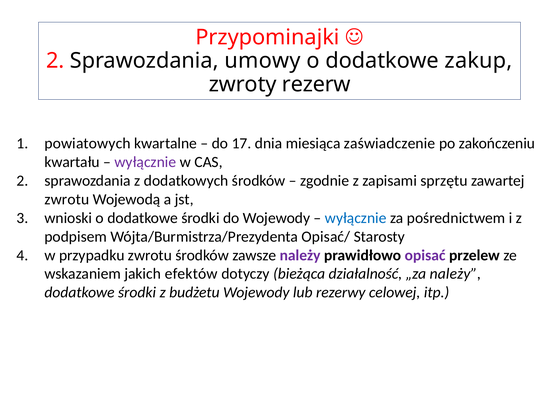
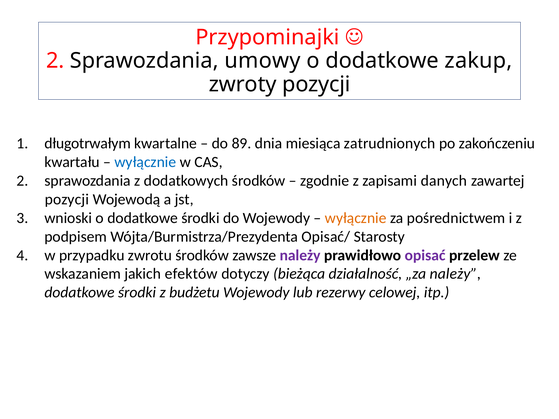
zwroty rezerw: rezerw -> pozycji
powiatowych: powiatowych -> długotrwałym
17: 17 -> 89
zaświadczenie: zaświadczenie -> zatrudnionych
wyłącznie at (145, 162) colour: purple -> blue
sprzętu: sprzętu -> danych
zwrotu at (67, 199): zwrotu -> pozycji
wyłącznie at (356, 218) colour: blue -> orange
